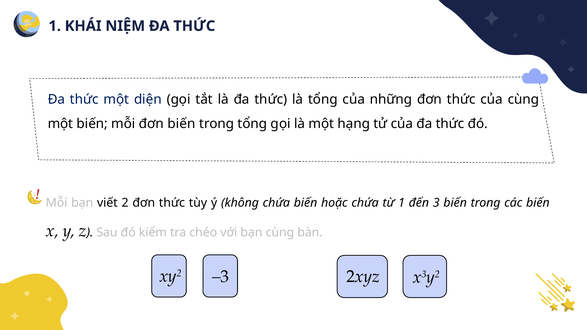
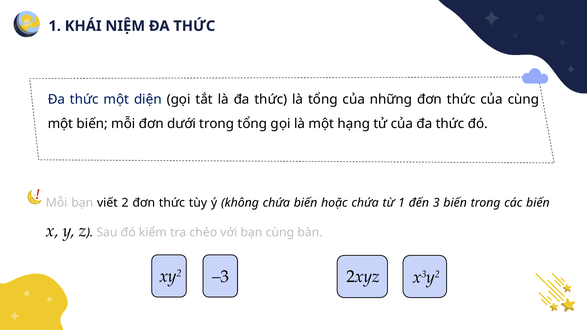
đơn biến: biến -> dưới
